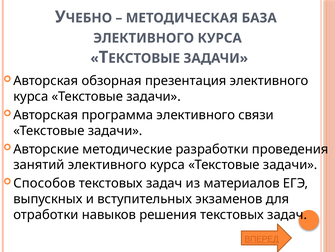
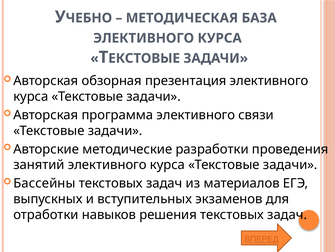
Способов: Способов -> Бассейны
